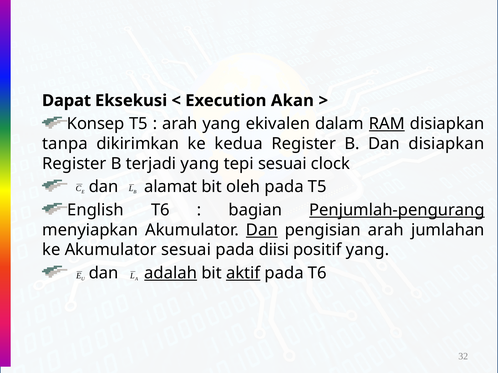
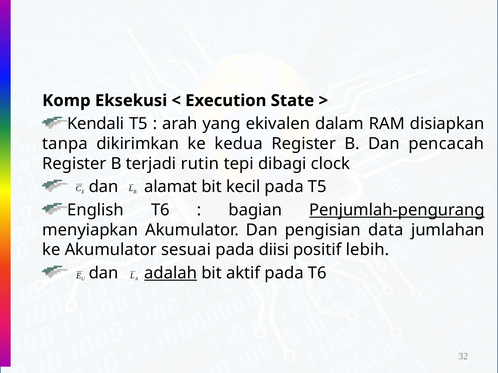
Dapat: Dapat -> Komp
Akan: Akan -> State
Konsep: Konsep -> Kendali
RAM underline: present -> none
Dan disiapkan: disiapkan -> pencacah
terjadi yang: yang -> rutin
tepi sesuai: sesuai -> dibagi
oleh: oleh -> kecil
Dan at (262, 230) underline: present -> none
pengisian arah: arah -> data
positif yang: yang -> lebih
aktif underline: present -> none
